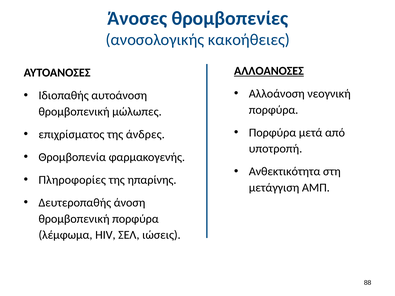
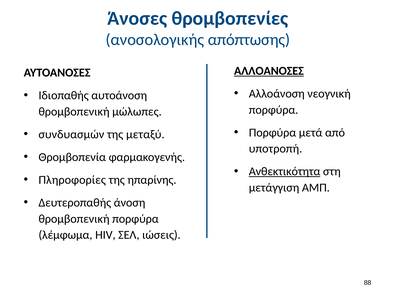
κακοήθειες: κακοήθειες -> απόπτωσης
επιχρίσματος: επιχρίσματος -> συνδυασμών
άνδρες: άνδρες -> μεταξύ
Ανθεκτικότητα underline: none -> present
